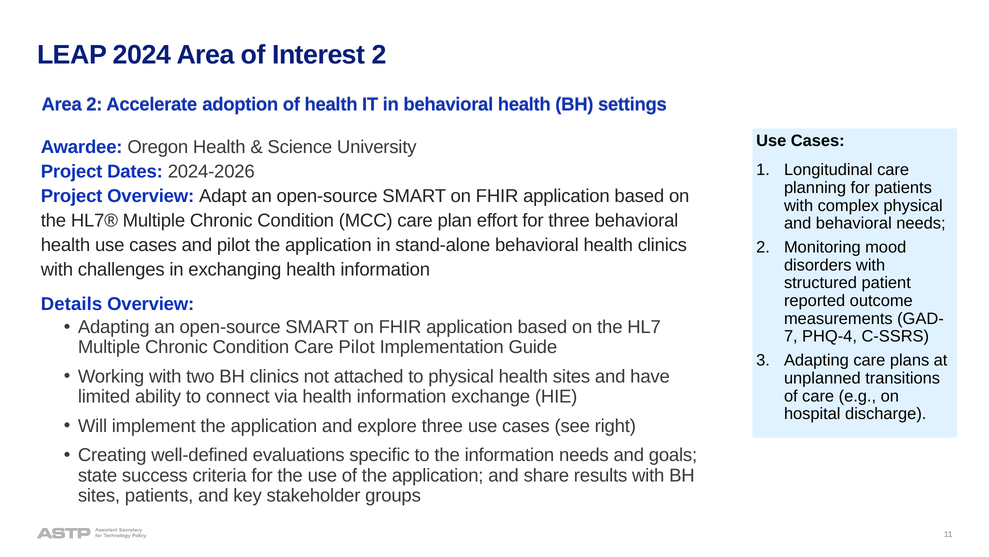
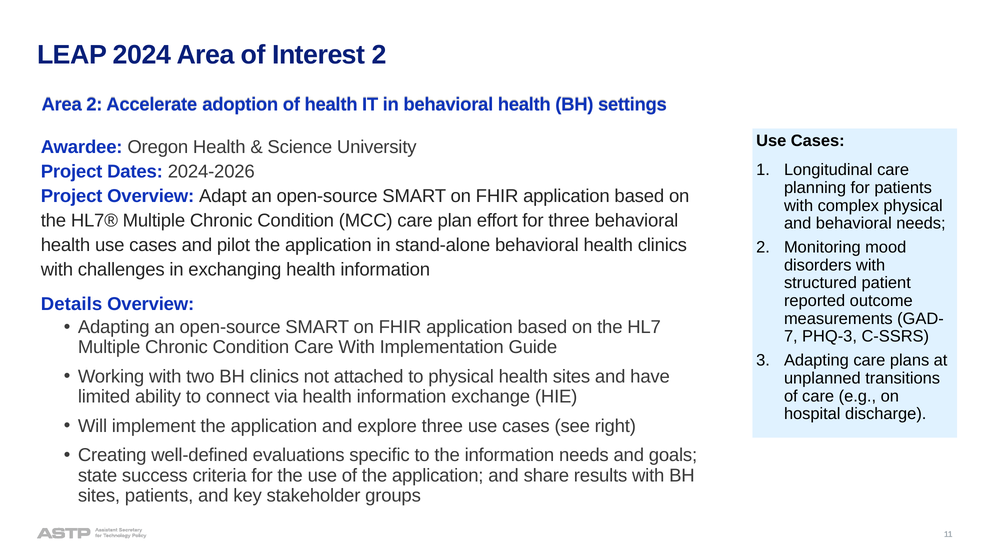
PHQ-4: PHQ-4 -> PHQ-3
Care Pilot: Pilot -> With
